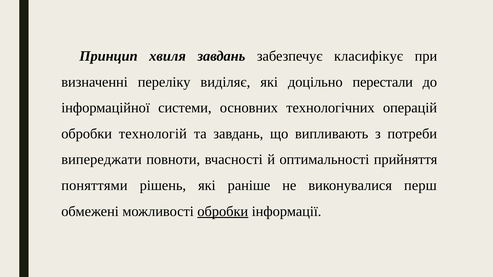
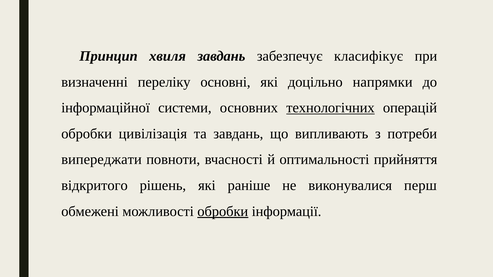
виділяє: виділяє -> основні
перестали: перестали -> напрямки
технологічних underline: none -> present
технологій: технологій -> цивілізація
поняттями: поняттями -> відкритого
